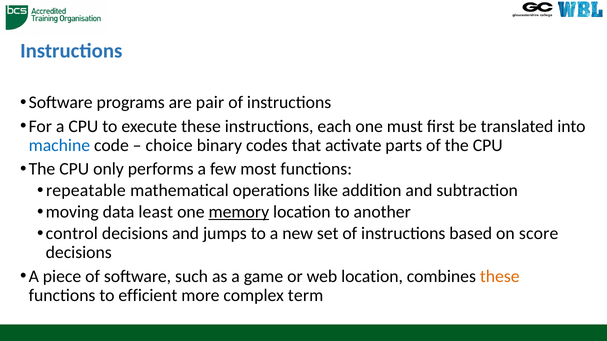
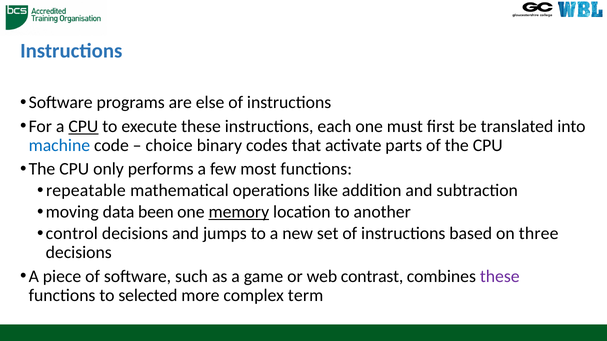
pair: pair -> else
CPU at (83, 126) underline: none -> present
least: least -> been
score: score -> three
web location: location -> contrast
these at (500, 277) colour: orange -> purple
efficient: efficient -> selected
